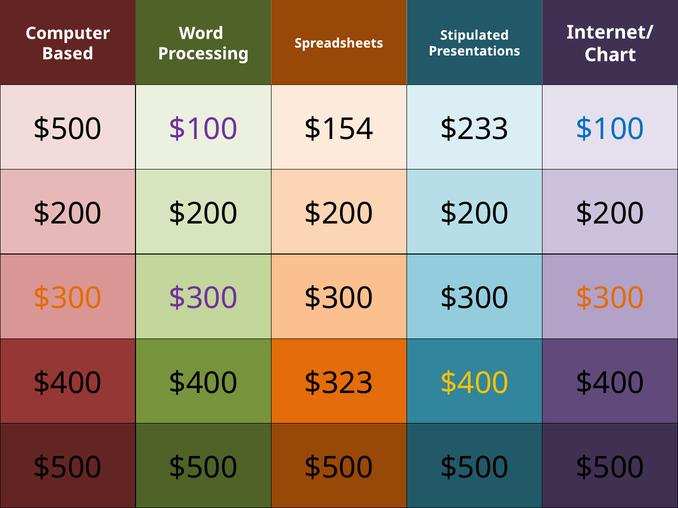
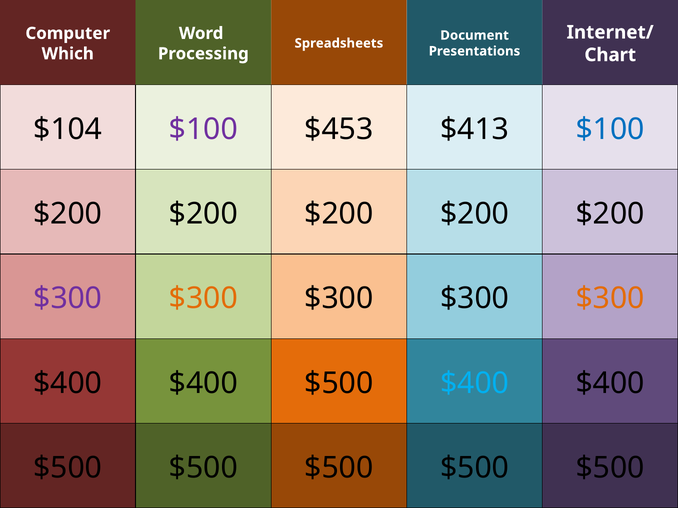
Stipulated: Stipulated -> Document
Based: Based -> Which
$500 at (68, 129): $500 -> $104
$154: $154 -> $453
$233: $233 -> $413
$300 at (68, 299) colour: orange -> purple
$300 at (203, 299) colour: purple -> orange
$323 at (339, 383): $323 -> $500
$400 at (475, 383) colour: yellow -> light blue
